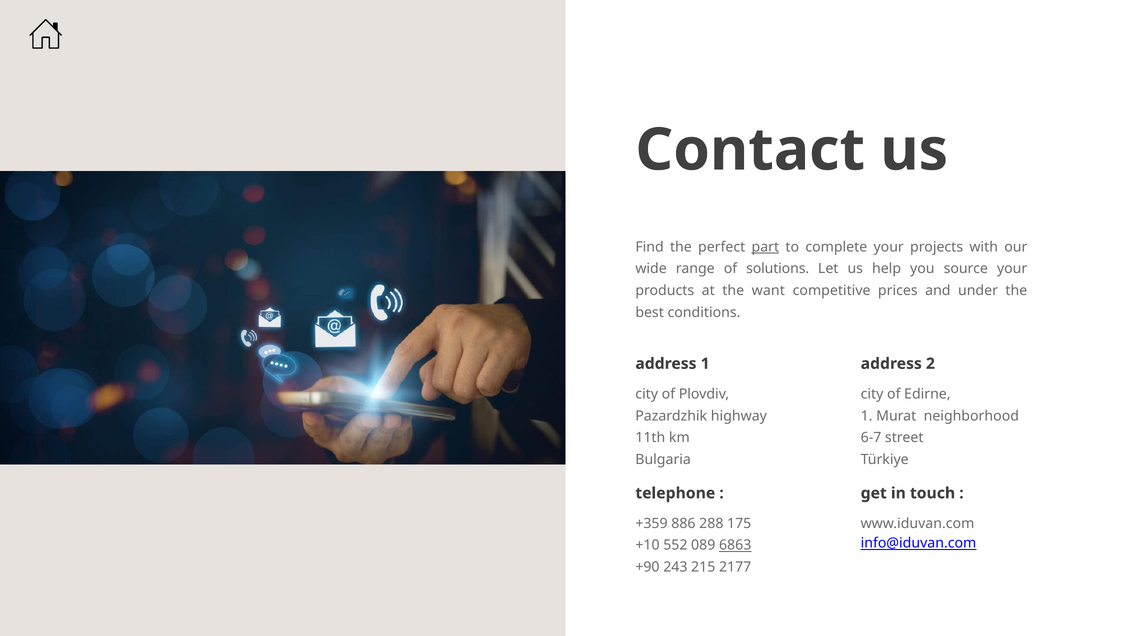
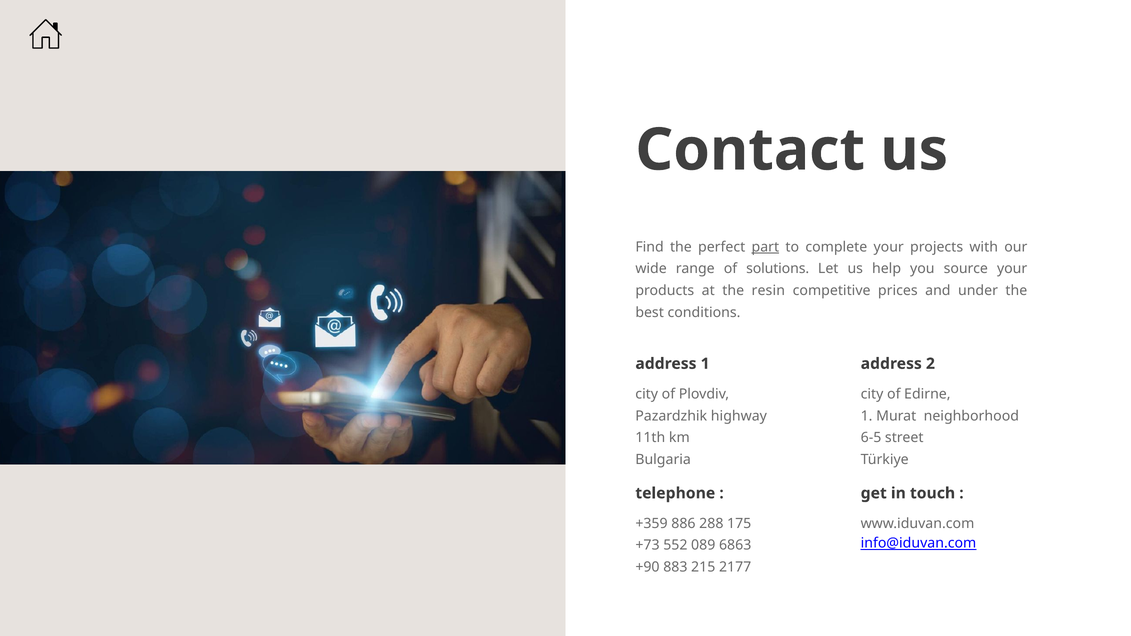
want: want -> resin
6-7: 6-7 -> 6-5
+10: +10 -> +73
6863 underline: present -> none
243: 243 -> 883
